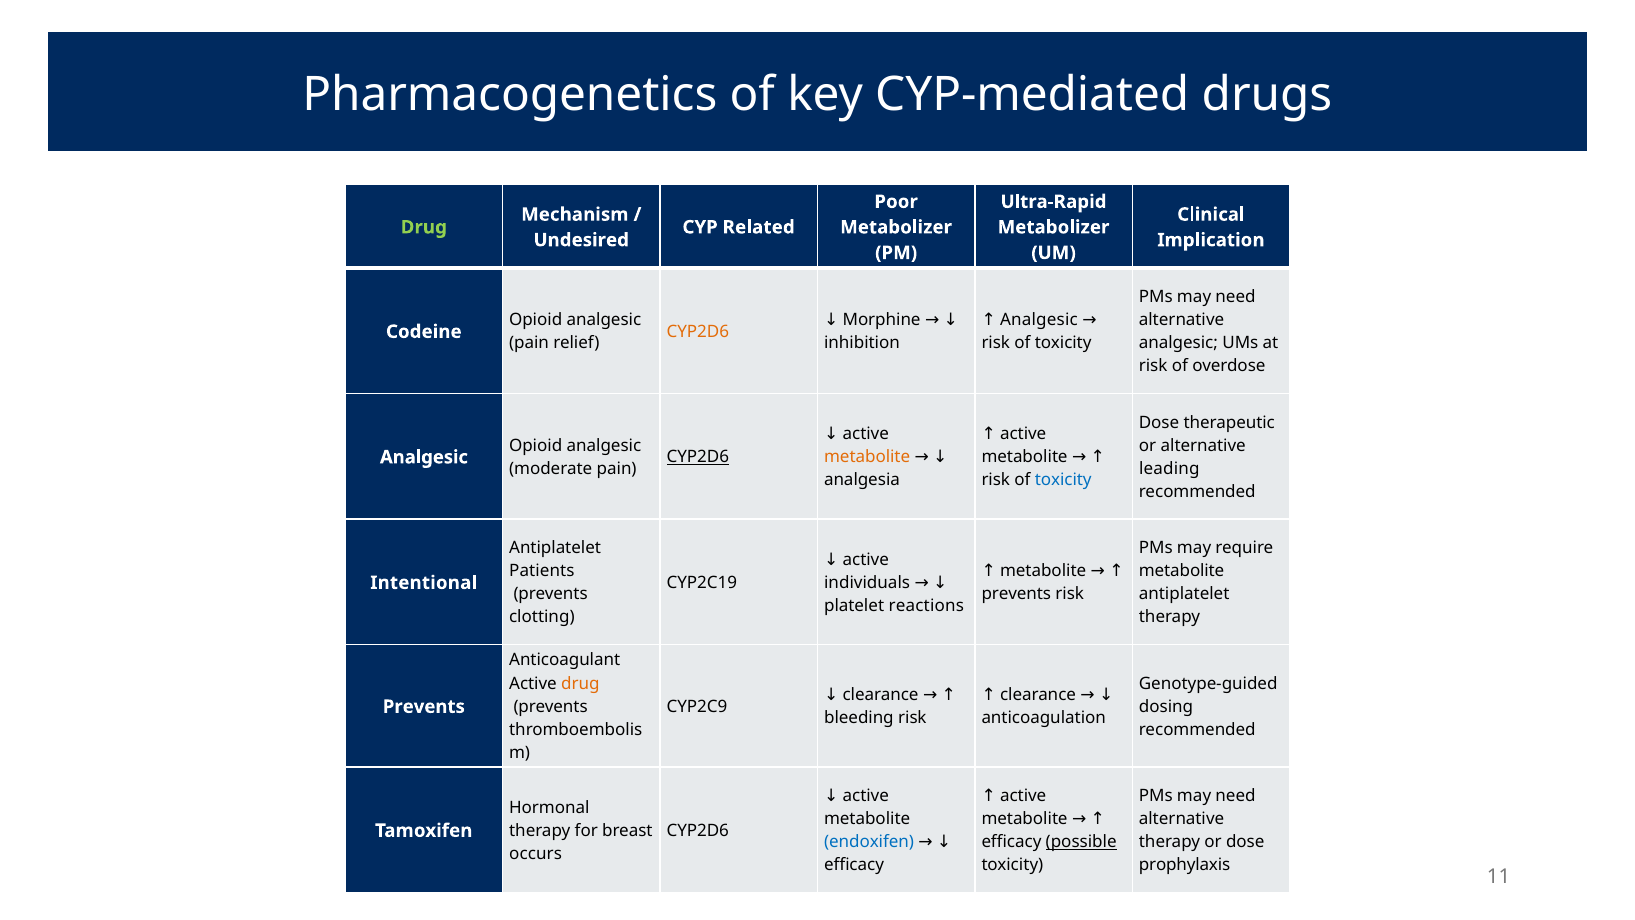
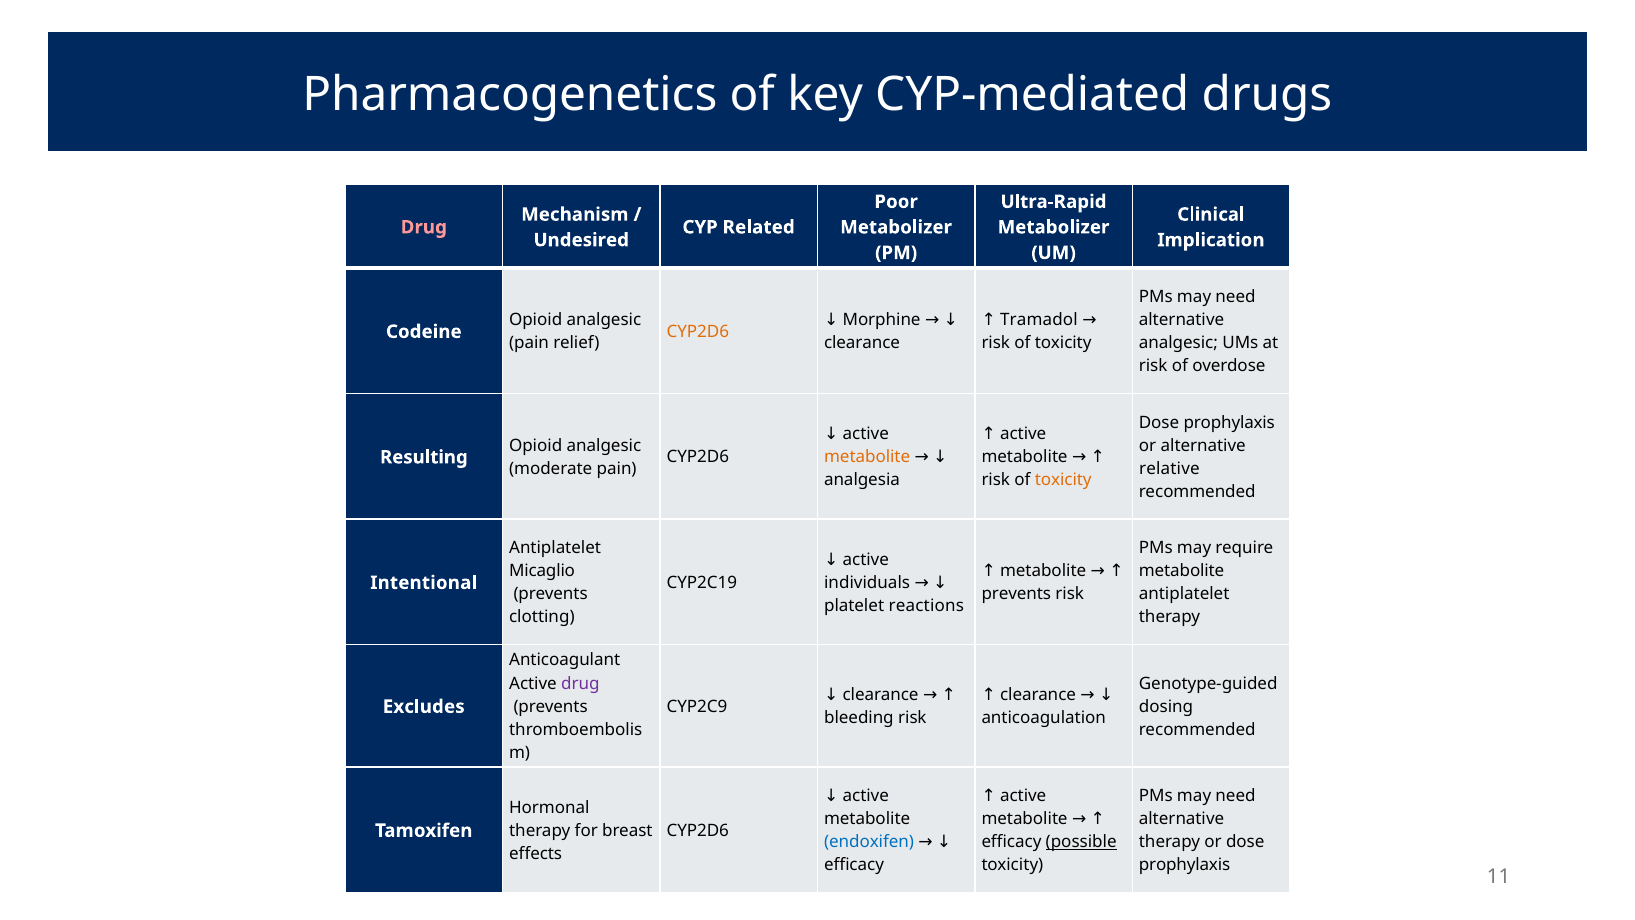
Drug at (424, 227) colour: light green -> pink
Analgesic at (1039, 320): Analgesic -> Tramadol
inhibition at (862, 343): inhibition -> clearance
therapeutic at (1229, 422): therapeutic -> prophylaxis
CYP2D6 at (698, 457) underline: present -> none
Analgesic at (424, 457): Analgesic -> Resulting
leading: leading -> relative
toxicity at (1063, 480) colour: blue -> orange
Patients: Patients -> Micaglio
drug at (580, 683) colour: orange -> purple
Prevents at (424, 706): Prevents -> Excludes
occurs: occurs -> effects
